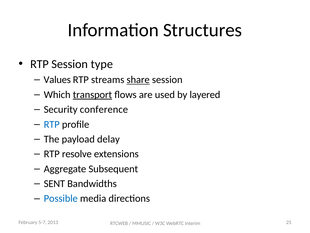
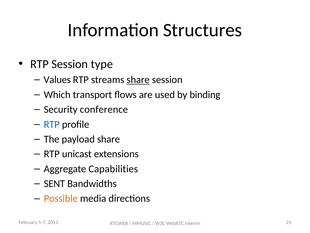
transport underline: present -> none
layered: layered -> binding
payload delay: delay -> share
resolve: resolve -> unicast
Subsequent: Subsequent -> Capabilities
Possible colour: blue -> orange
